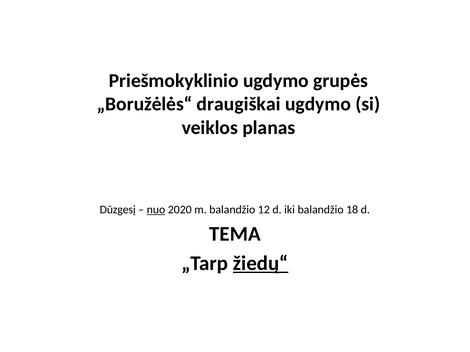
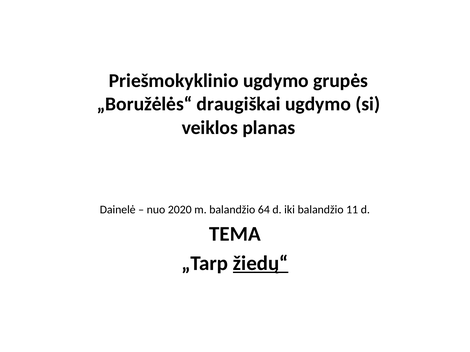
Dūzgesį: Dūzgesį -> Dainelė
nuo underline: present -> none
12: 12 -> 64
18: 18 -> 11
